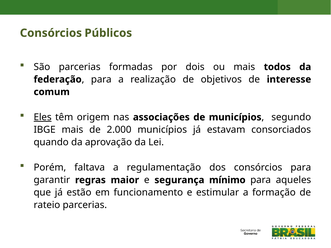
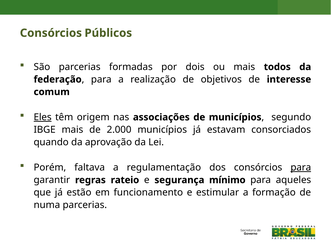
para at (301, 168) underline: none -> present
maior: maior -> rateio
rateio: rateio -> numa
